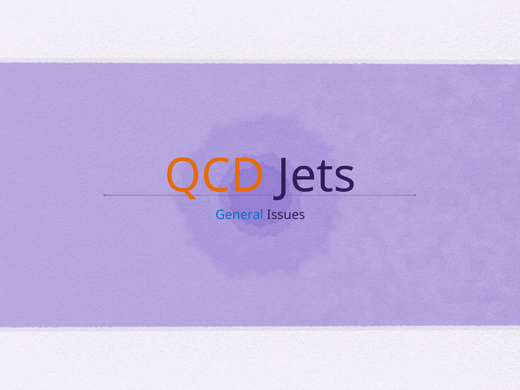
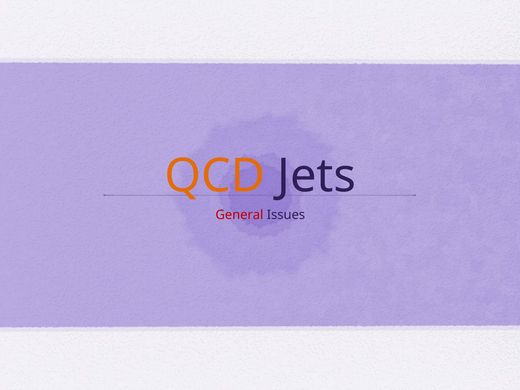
General colour: blue -> red
